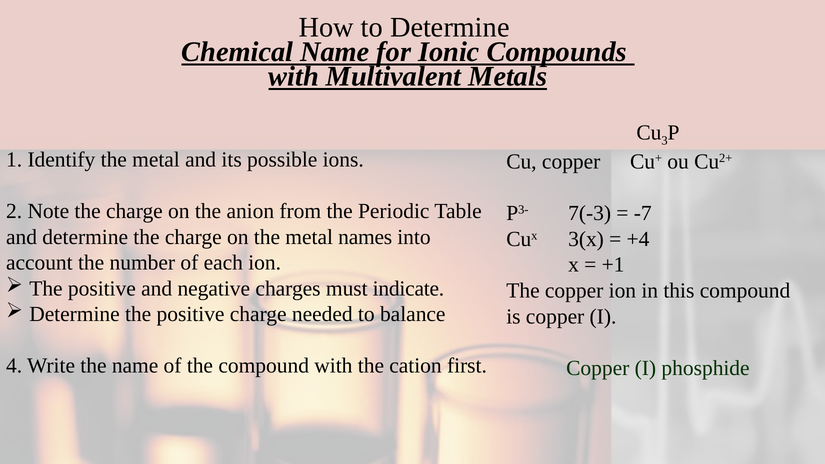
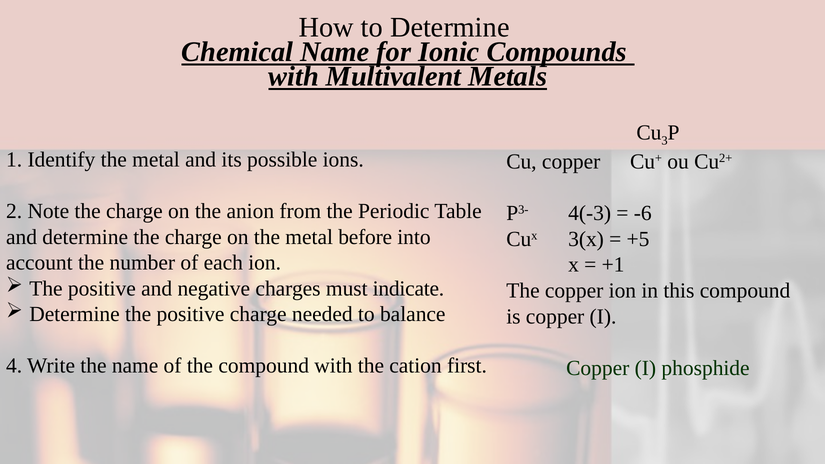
7(-3: 7(-3 -> 4(-3
-7: -7 -> -6
names: names -> before
+4: +4 -> +5
